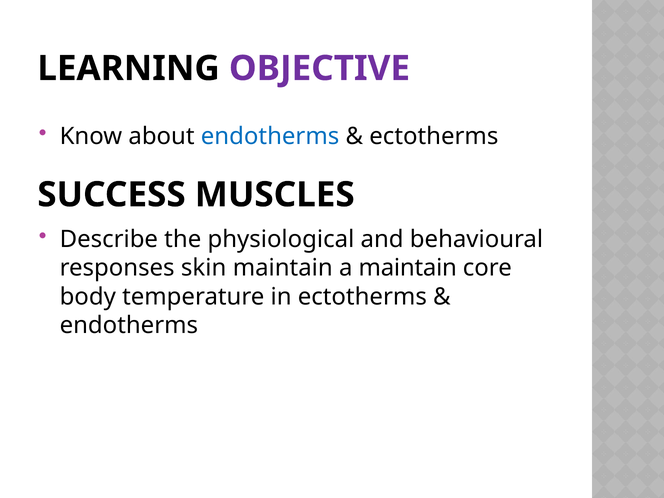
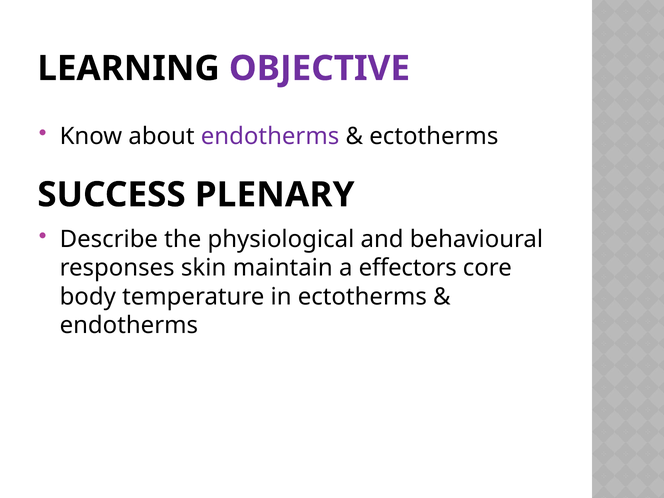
endotherms at (270, 136) colour: blue -> purple
MUSCLES: MUSCLES -> PLENARY
a maintain: maintain -> effectors
